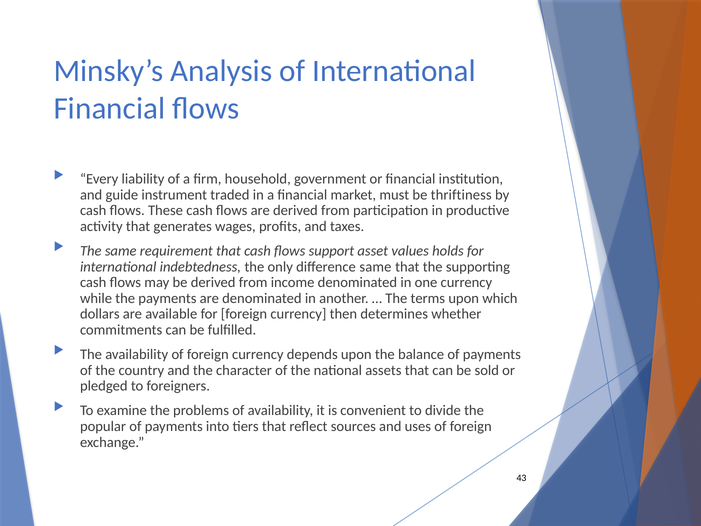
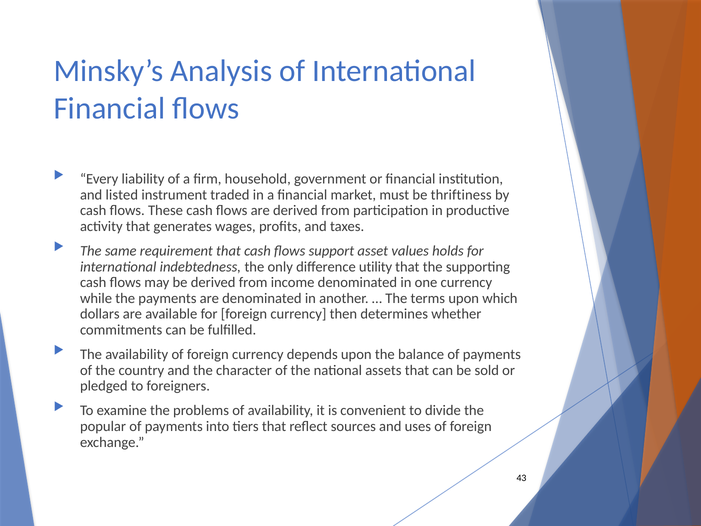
guide: guide -> listed
difference same: same -> utility
